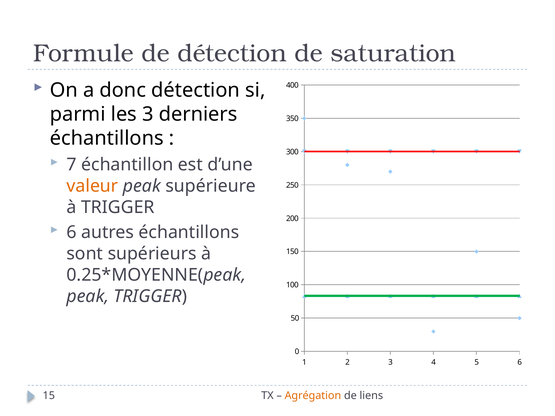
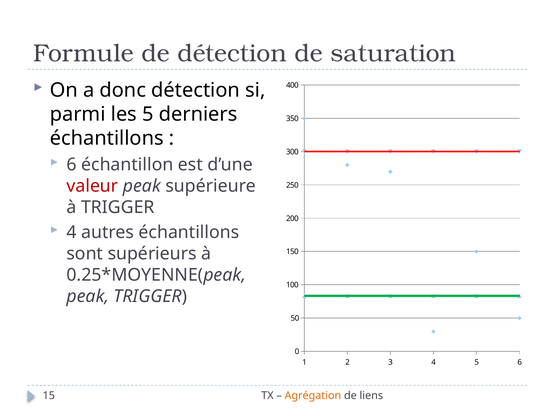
les 3: 3 -> 5
7 at (72, 165): 7 -> 6
valeur colour: orange -> red
6 at (72, 233): 6 -> 4
